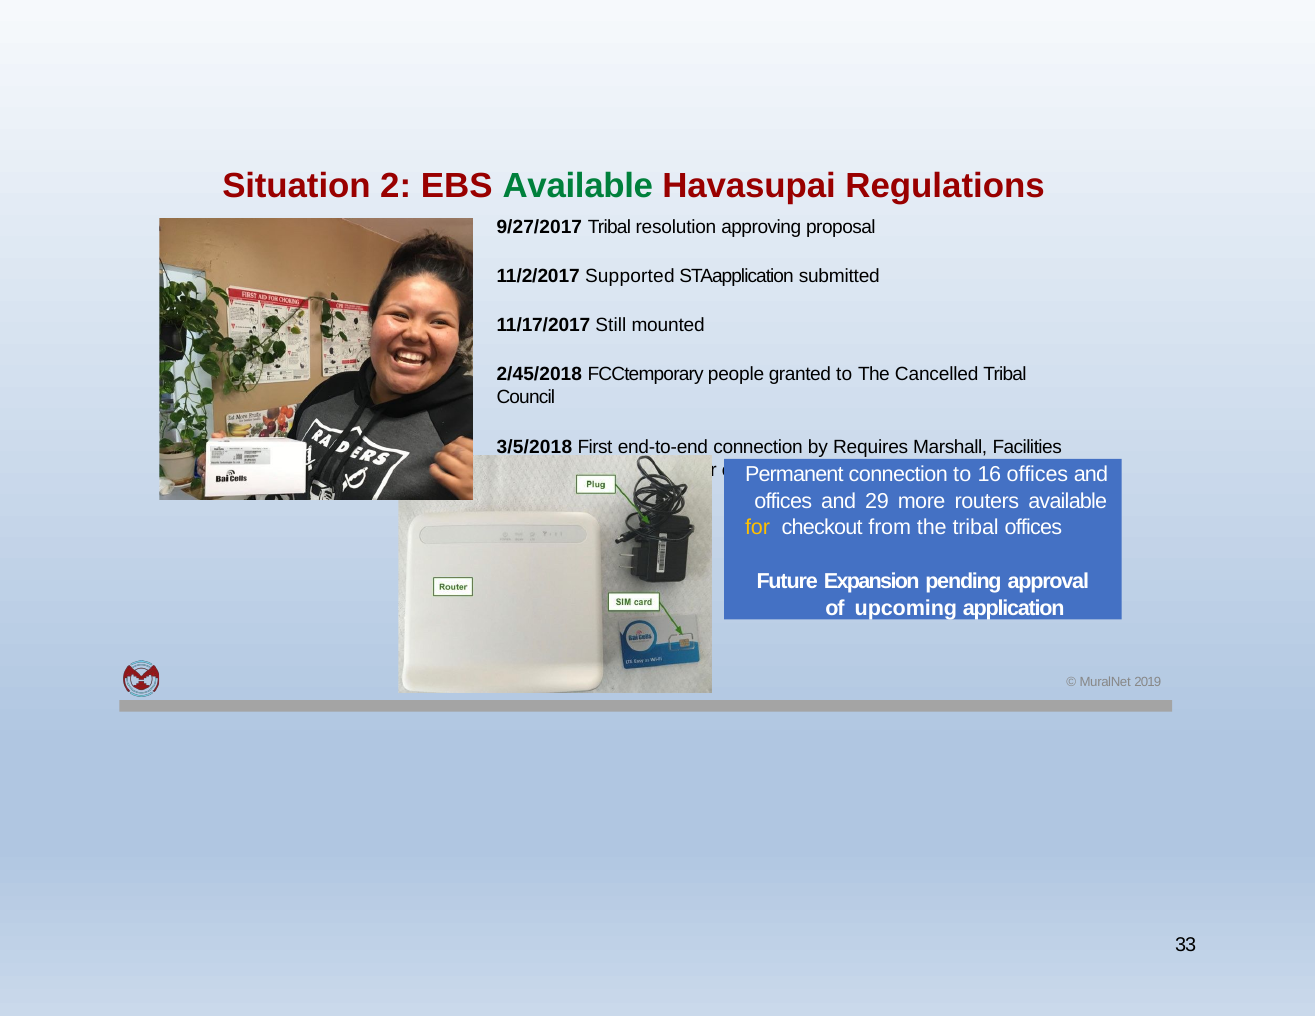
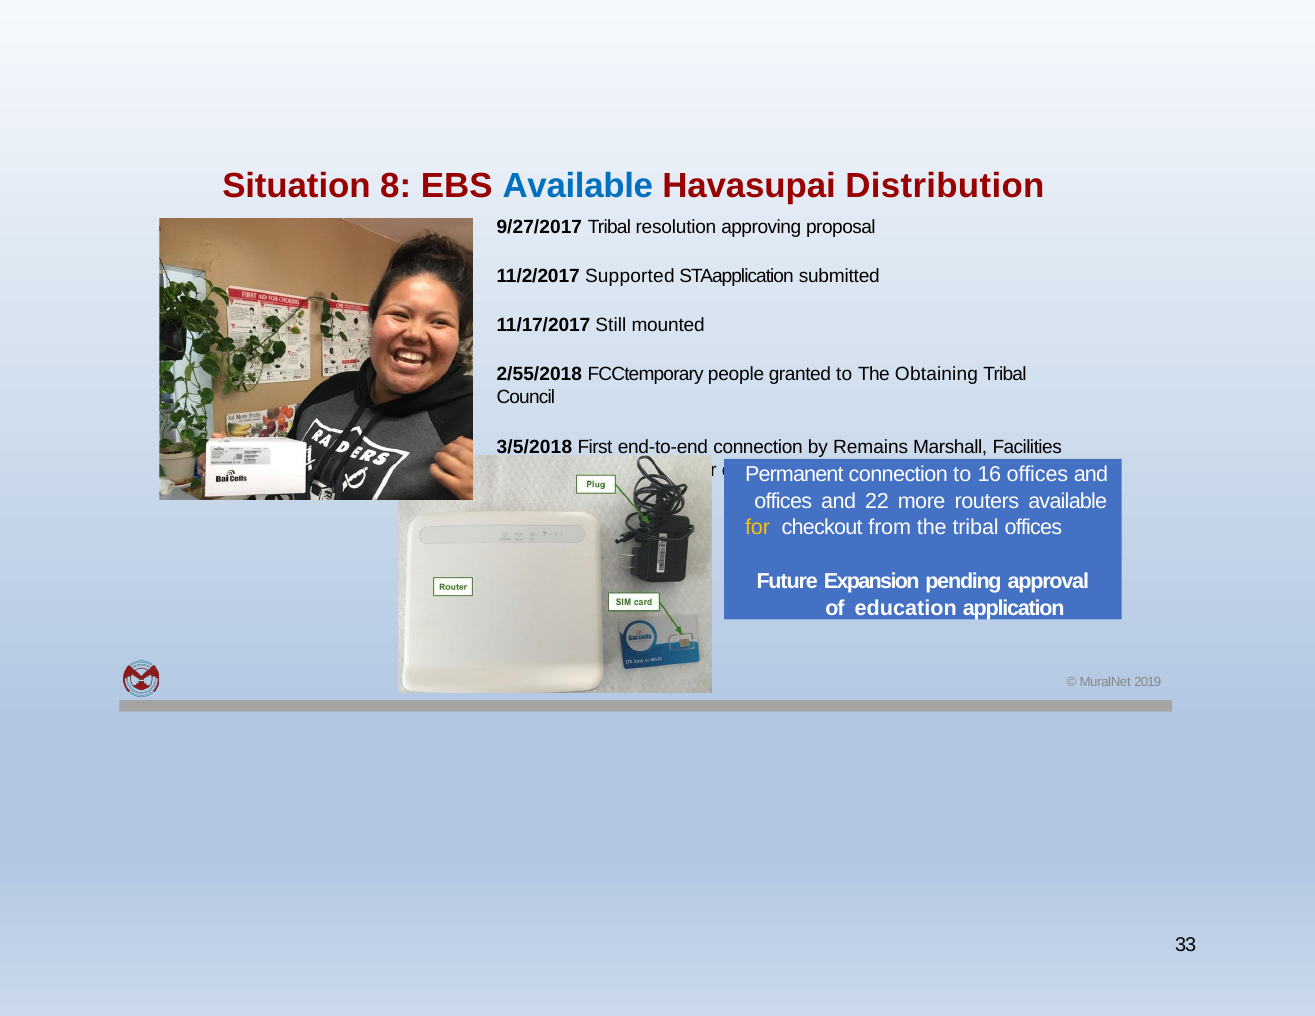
2: 2 -> 8
Available at (578, 186) colour: green -> blue
Regulations: Regulations -> Distribution
2/45/2018: 2/45/2018 -> 2/55/2018
Cancelled: Cancelled -> Obtaining
Requires: Requires -> Remains
29: 29 -> 22
upcoming: upcoming -> education
